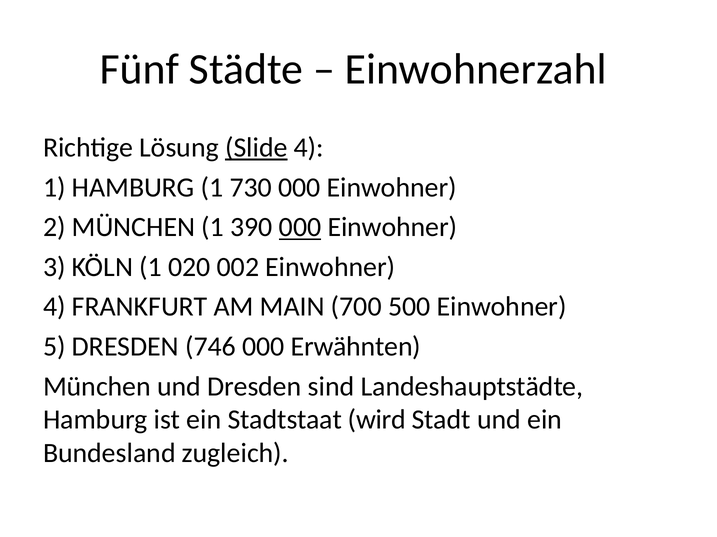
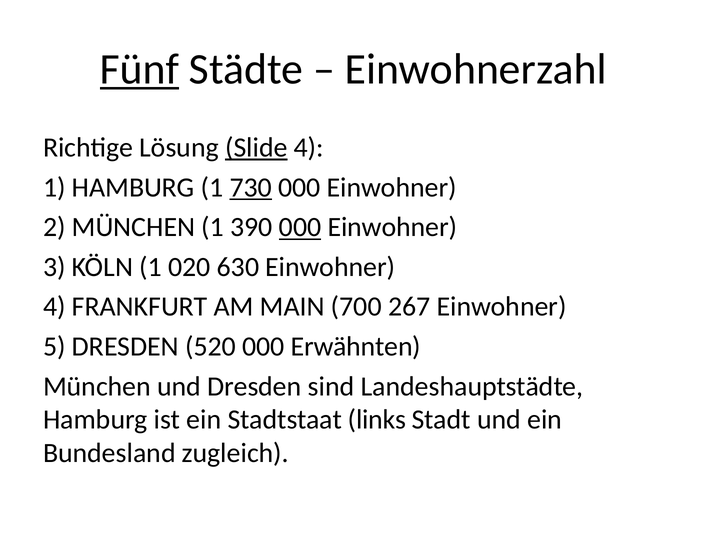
Fünf underline: none -> present
730 underline: none -> present
002: 002 -> 630
500: 500 -> 267
746: 746 -> 520
wird: wird -> links
